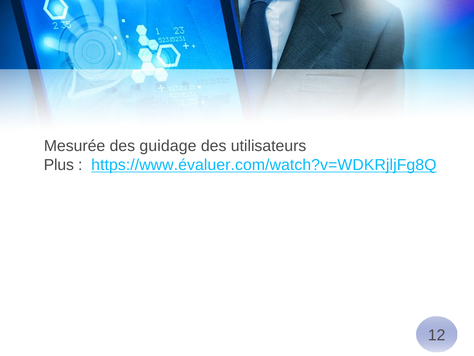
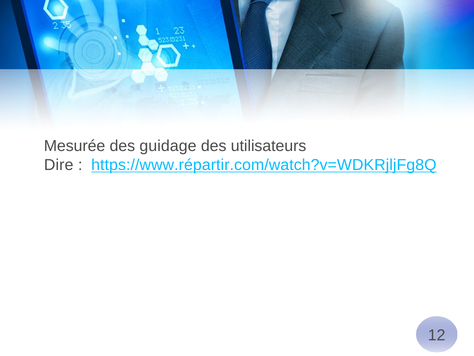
Plus: Plus -> Dire
https://www.évaluer.com/watch?v=WDKRjljFg8Q: https://www.évaluer.com/watch?v=WDKRjljFg8Q -> https://www.répartir.com/watch?v=WDKRjljFg8Q
